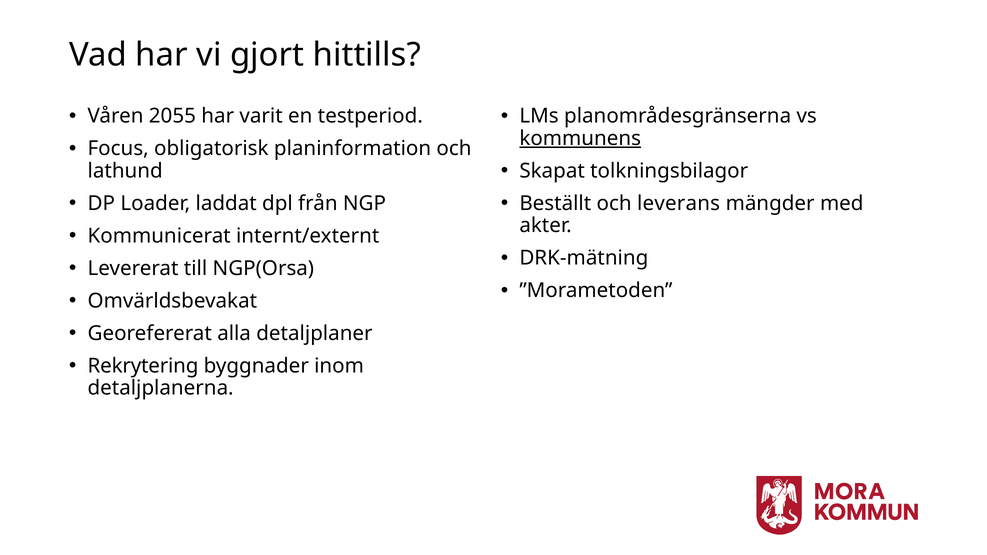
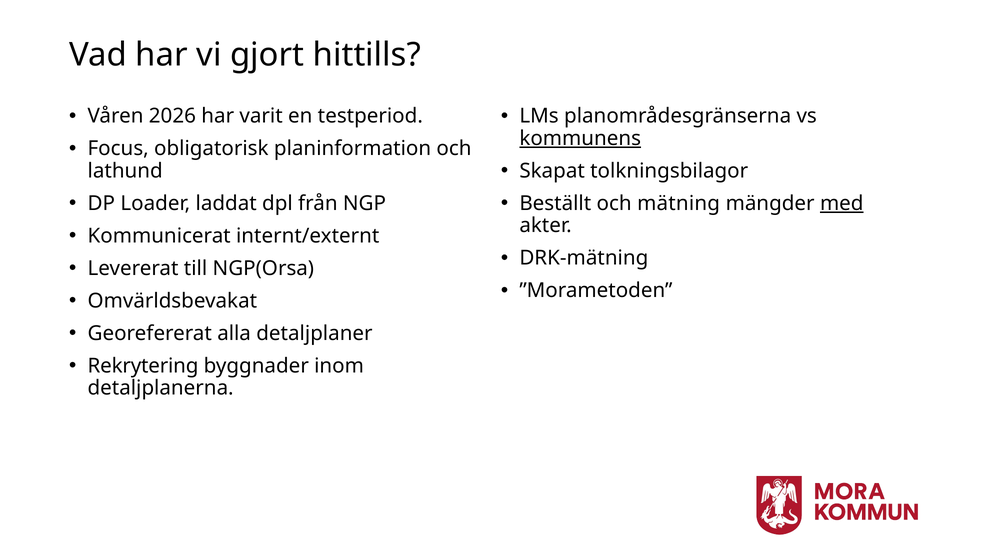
2055: 2055 -> 2026
leverans: leverans -> mätning
med underline: none -> present
